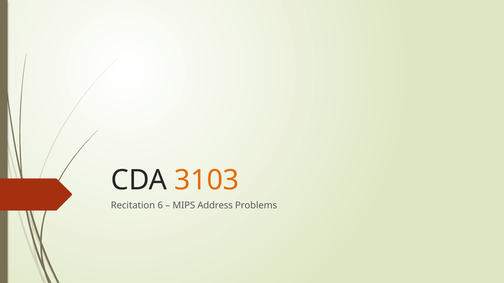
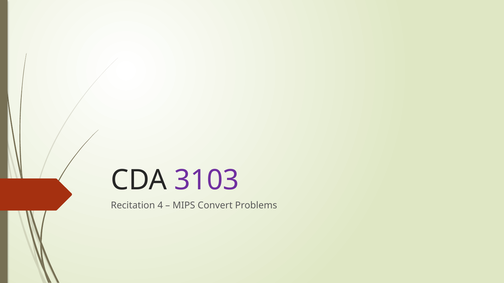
3103 colour: orange -> purple
6: 6 -> 4
Address: Address -> Convert
